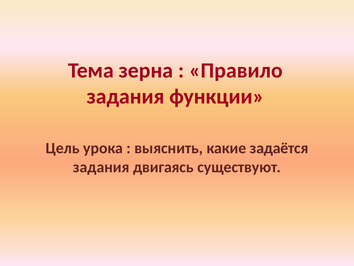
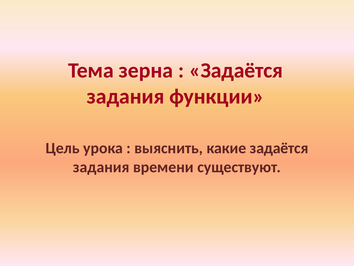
Правило at (236, 70): Правило -> Задаётся
двигаясь: двигаясь -> времени
